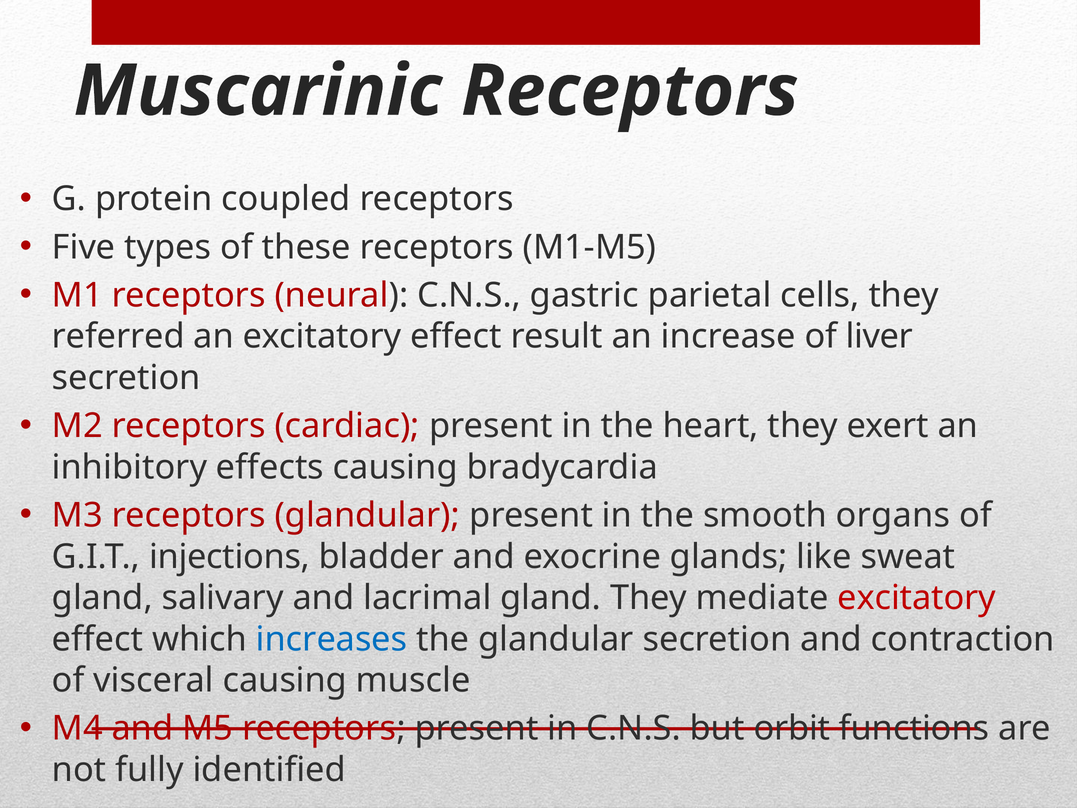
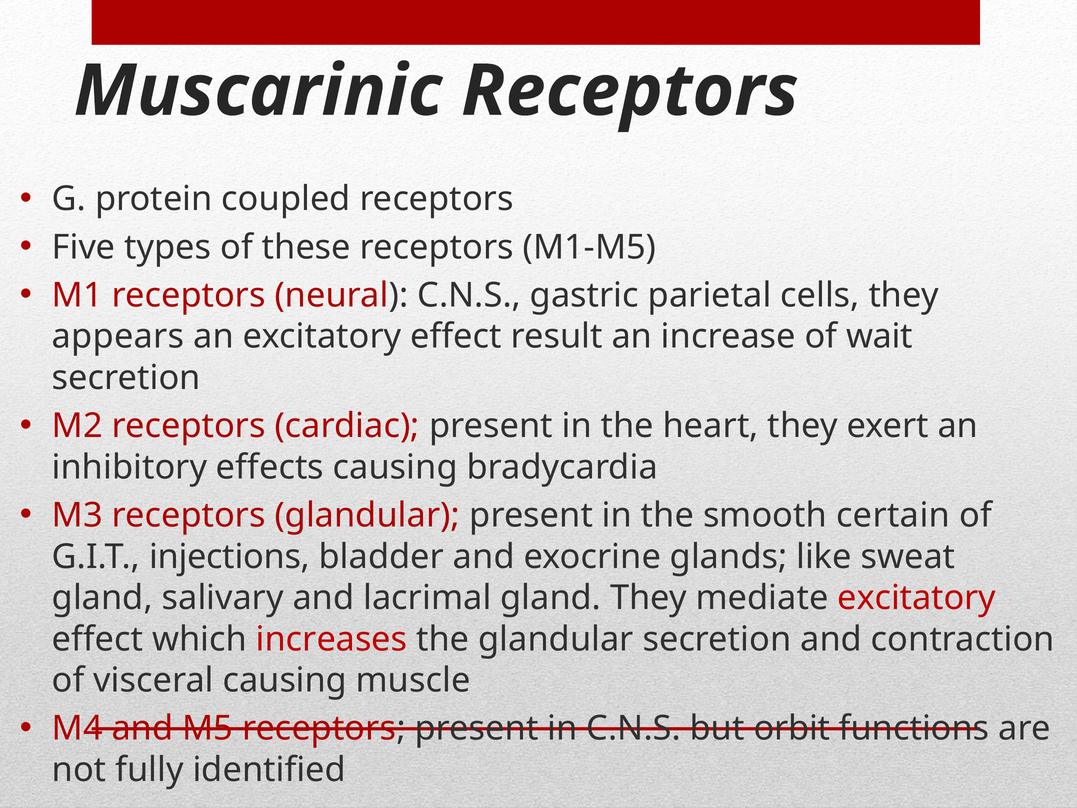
referred: referred -> appears
liver: liver -> wait
organs: organs -> certain
increases colour: blue -> red
